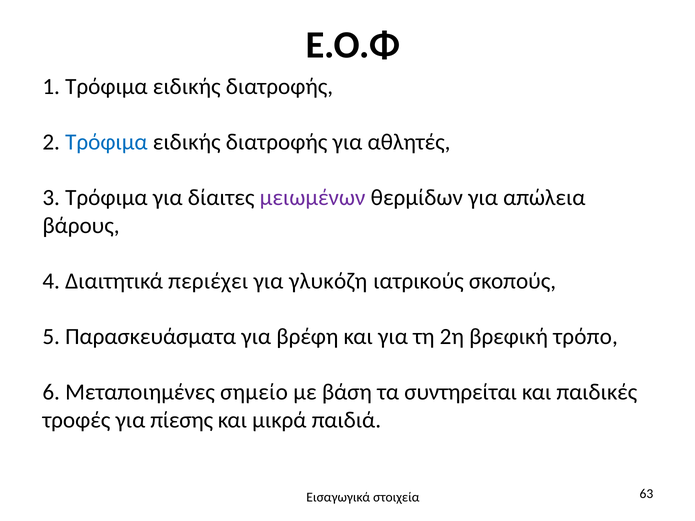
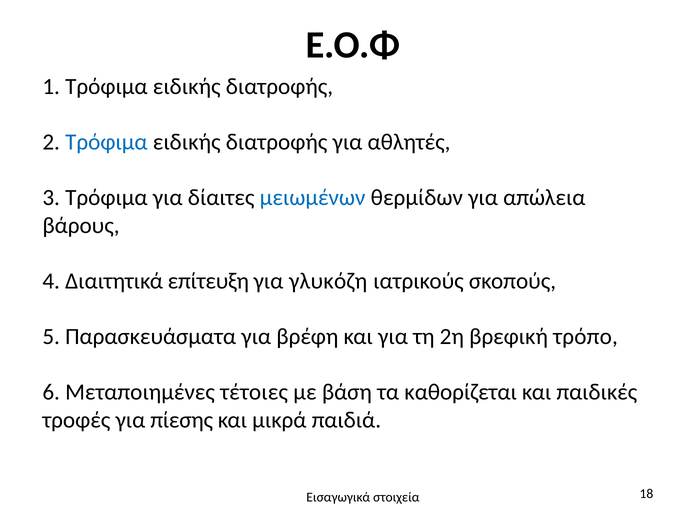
μειωμένων colour: purple -> blue
περιέχει: περιέχει -> επίτευξη
σημείο: σημείο -> τέτοιες
συντηρείται: συντηρείται -> καθορίζεται
63: 63 -> 18
